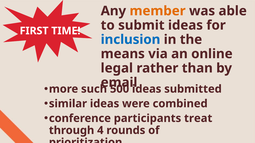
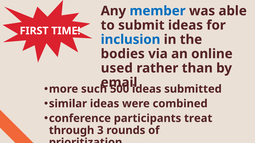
member colour: orange -> blue
means: means -> bodies
legal: legal -> used
4: 4 -> 3
